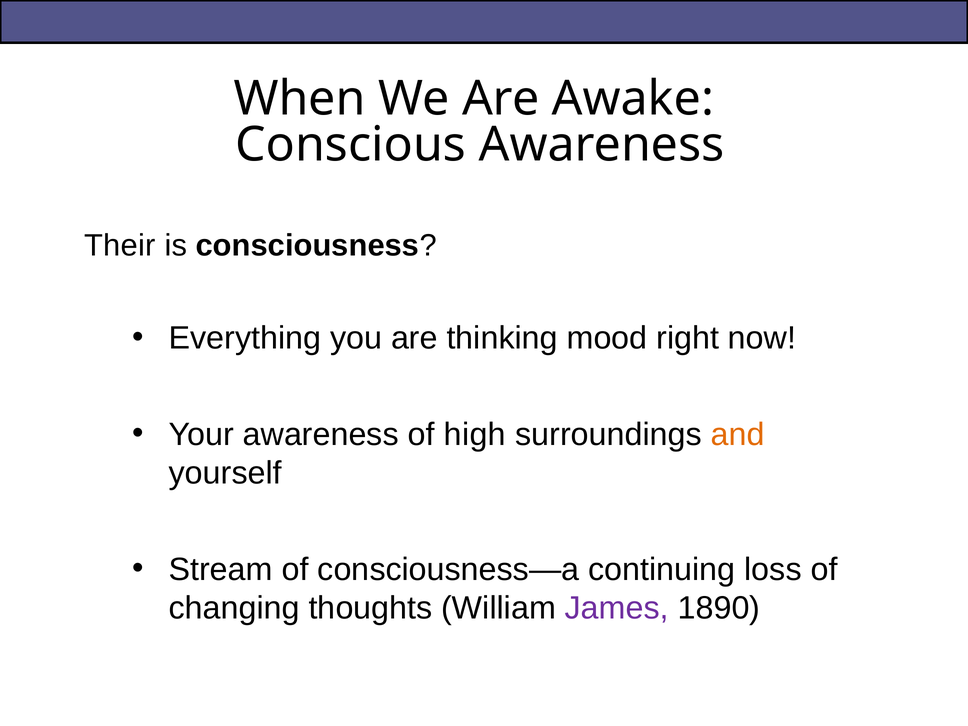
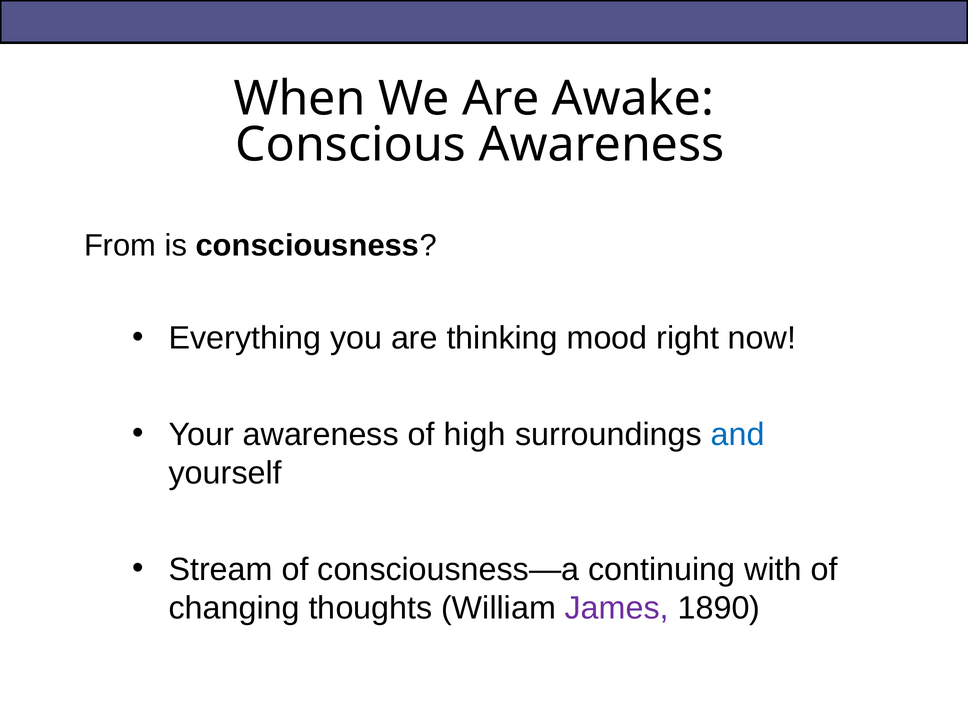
Their: Their -> From
and colour: orange -> blue
loss: loss -> with
